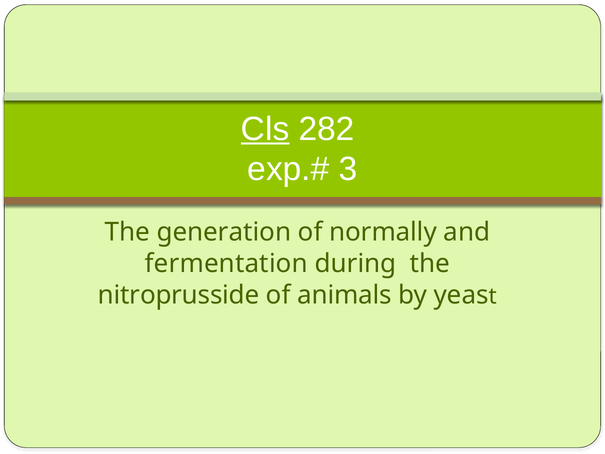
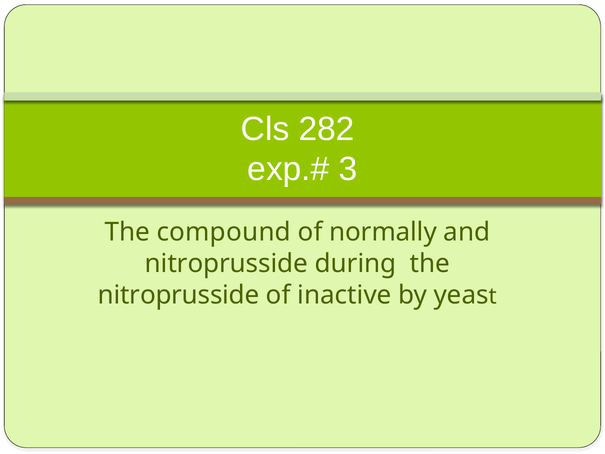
Cls underline: present -> none
generation: generation -> compound
fermentation at (226, 263): fermentation -> nitroprusside
animals: animals -> inactive
